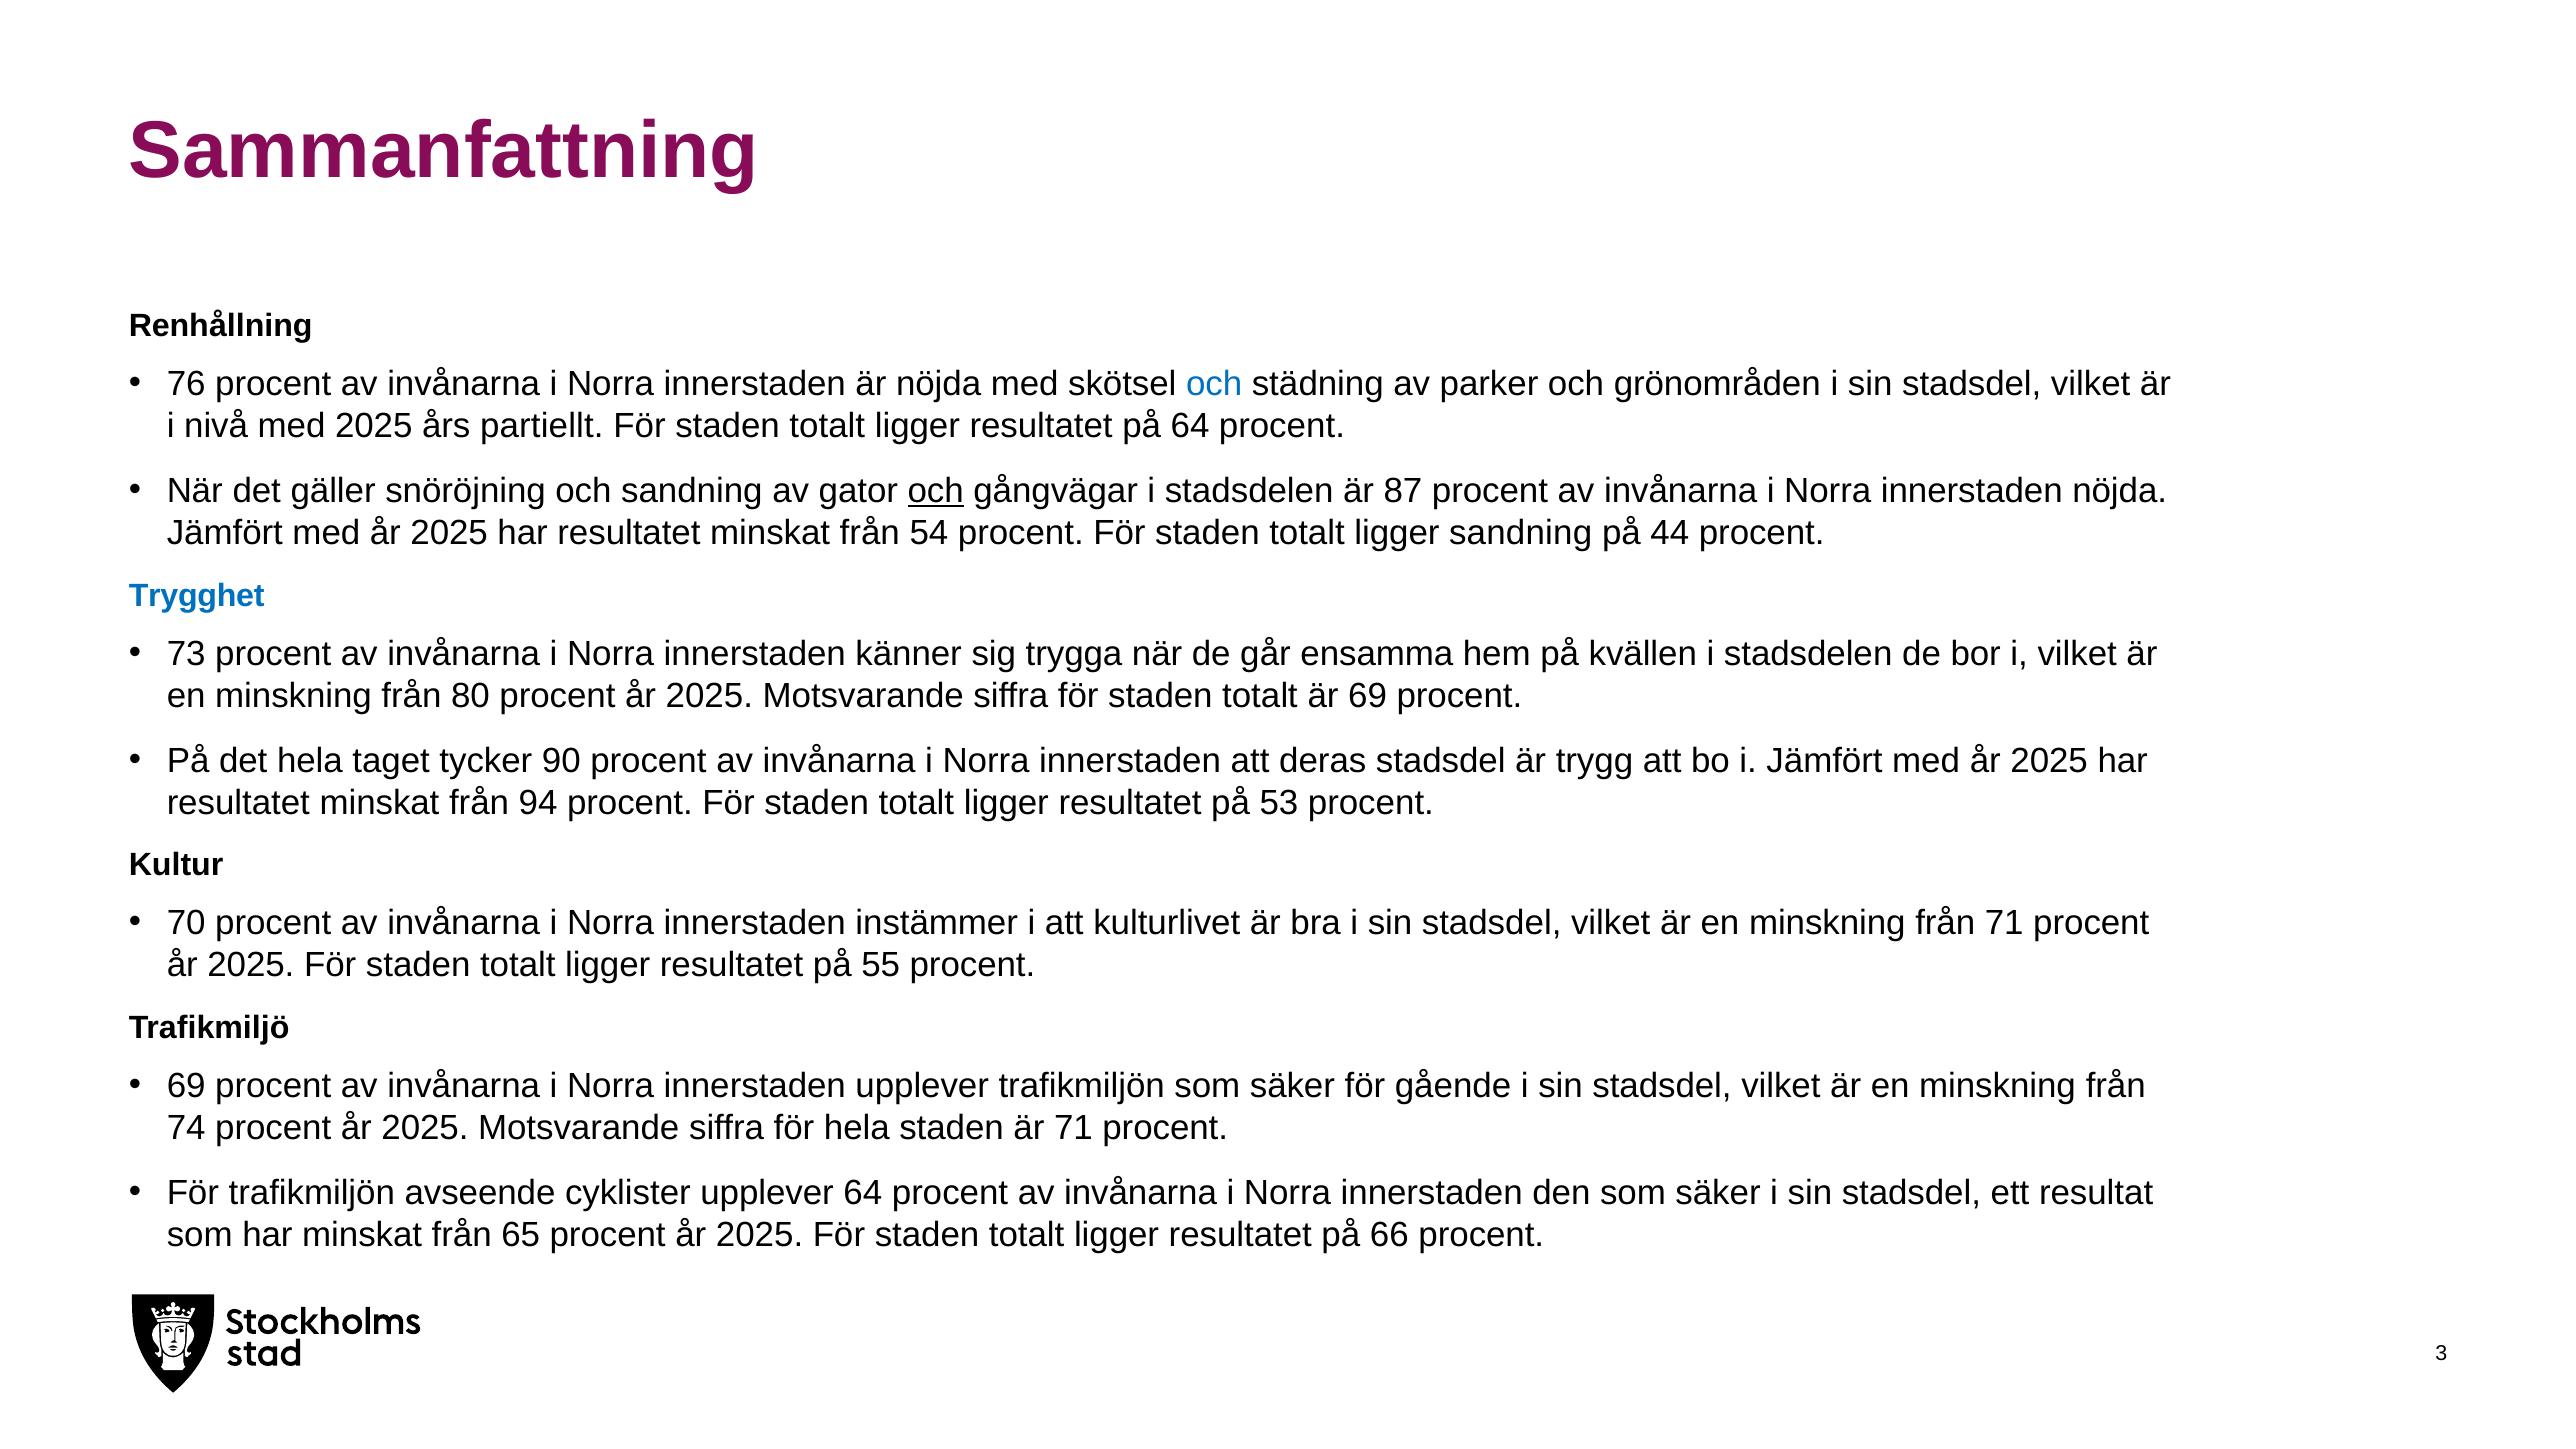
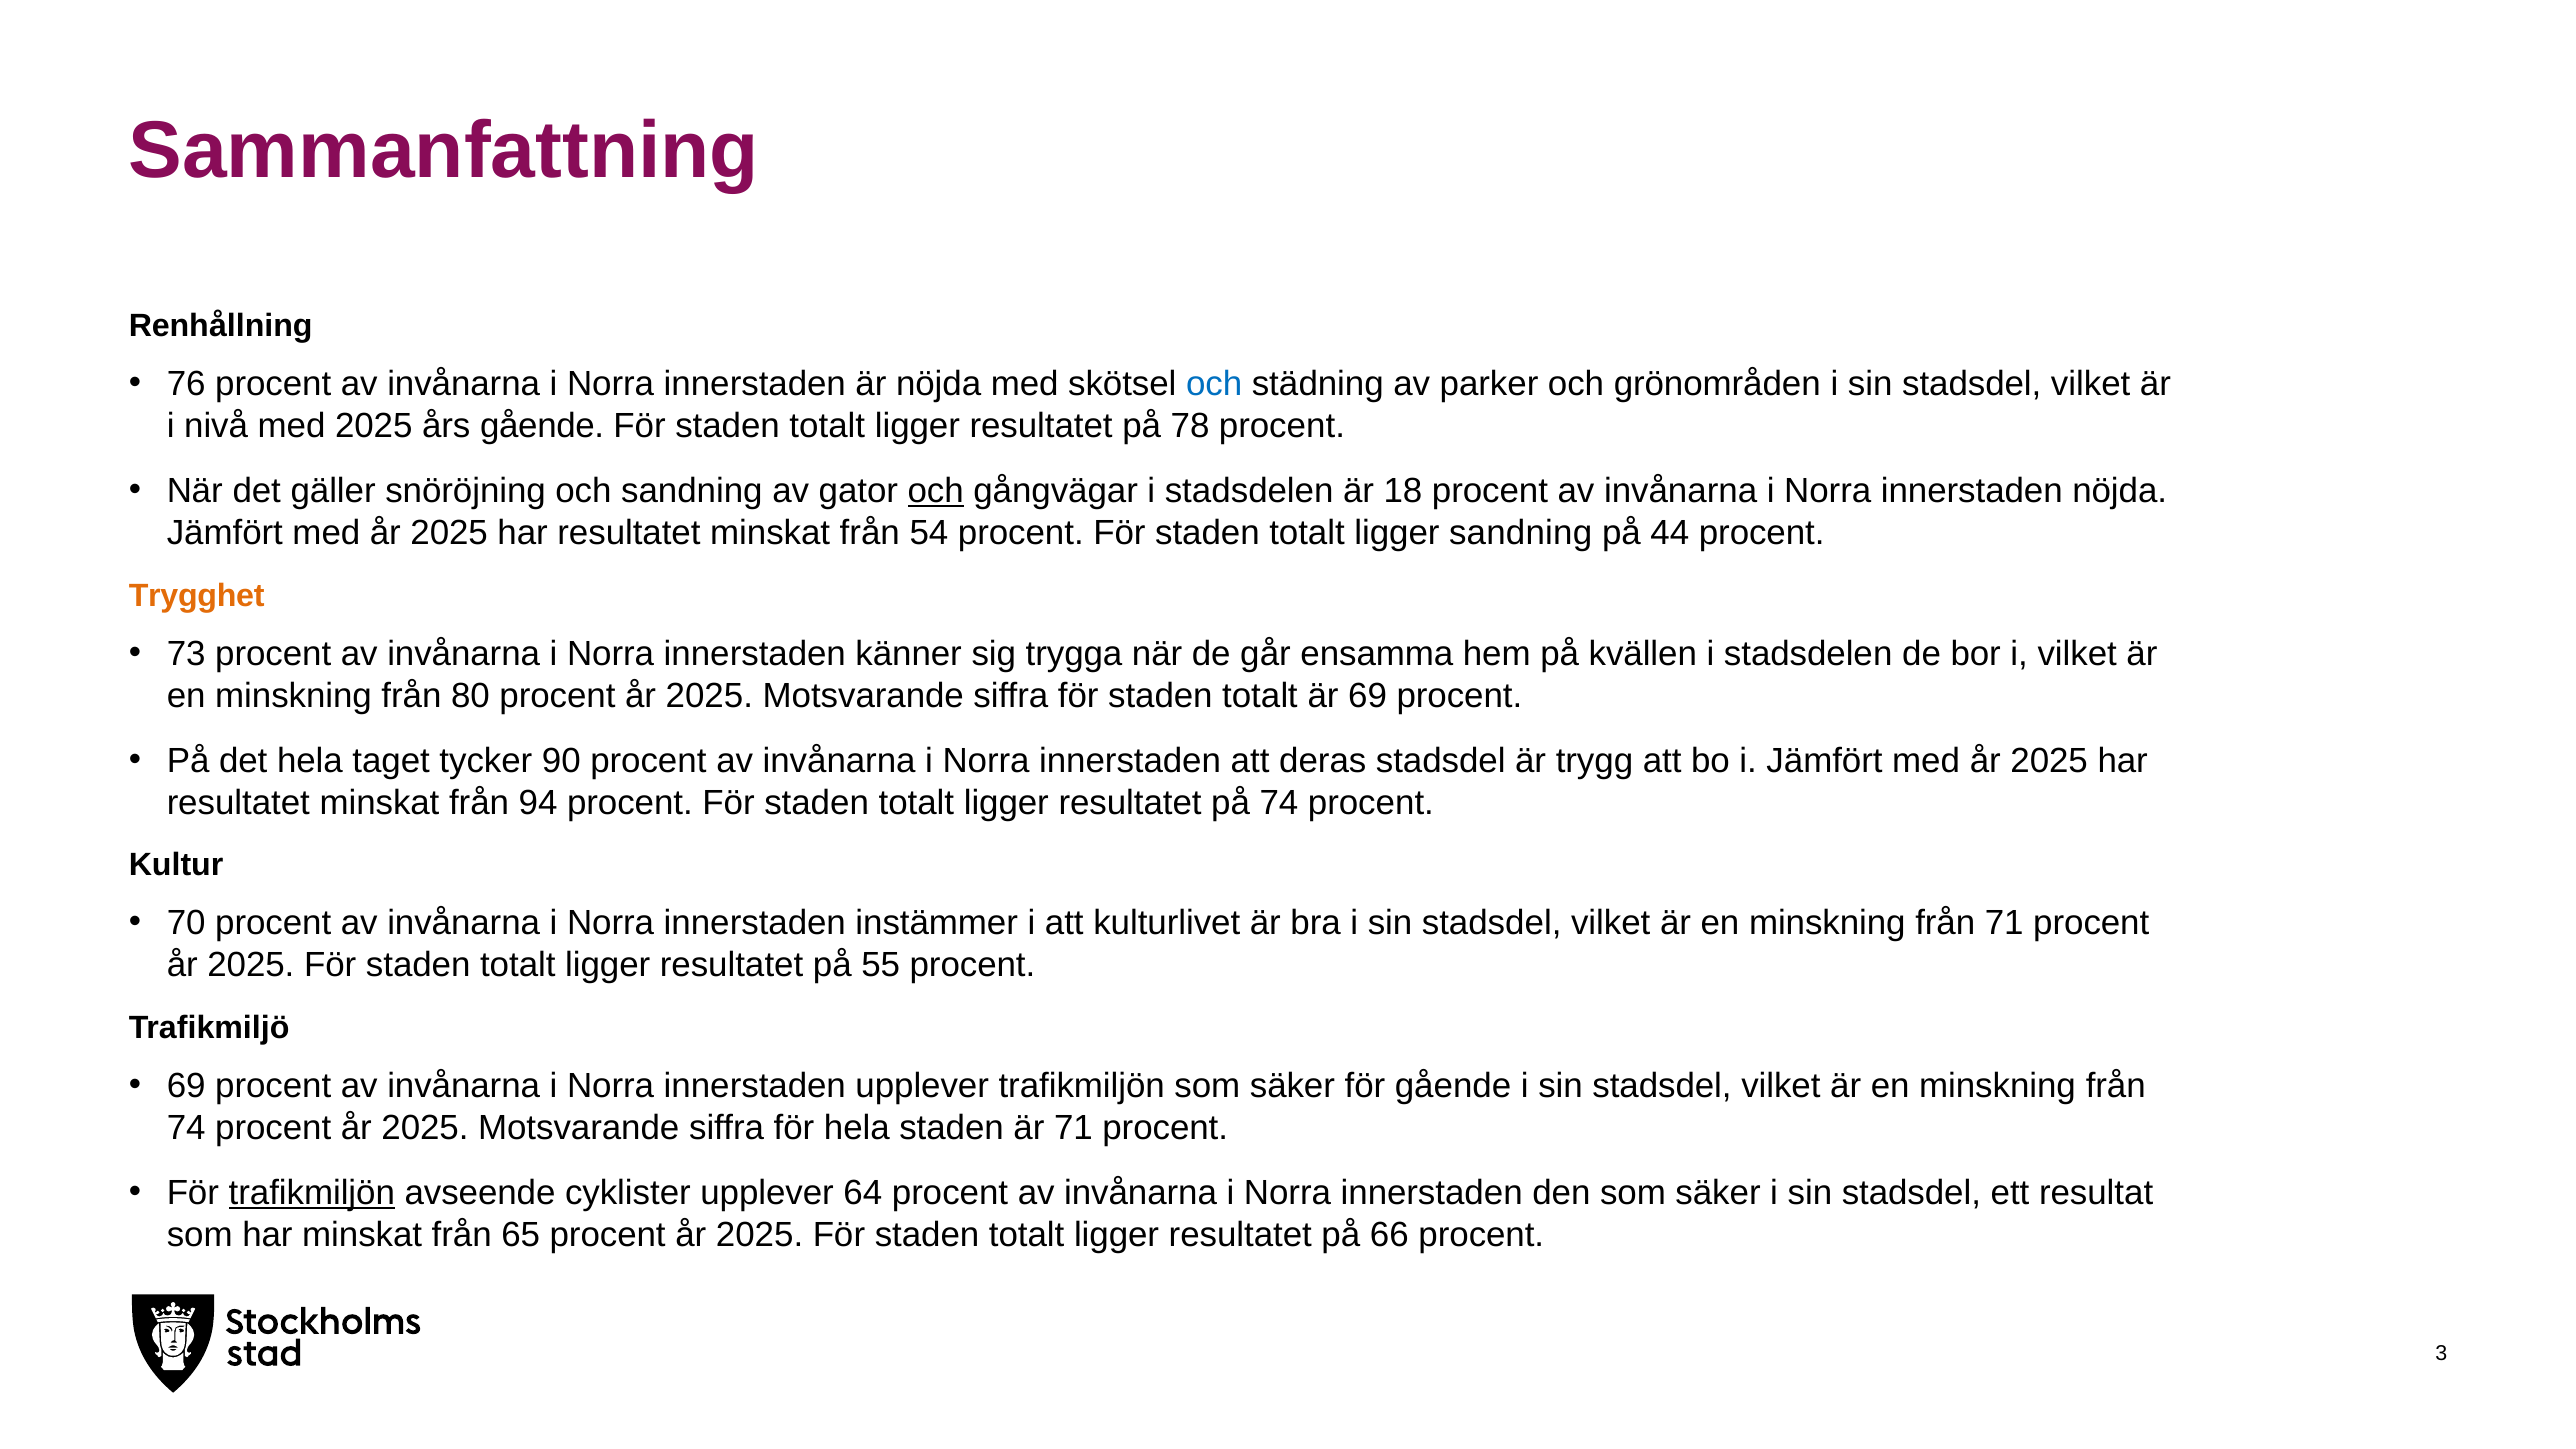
års partiellt: partiellt -> gående
på 64: 64 -> 78
87: 87 -> 18
Trygghet colour: blue -> orange
på 53: 53 -> 74
trafikmiljön at (312, 1193) underline: none -> present
